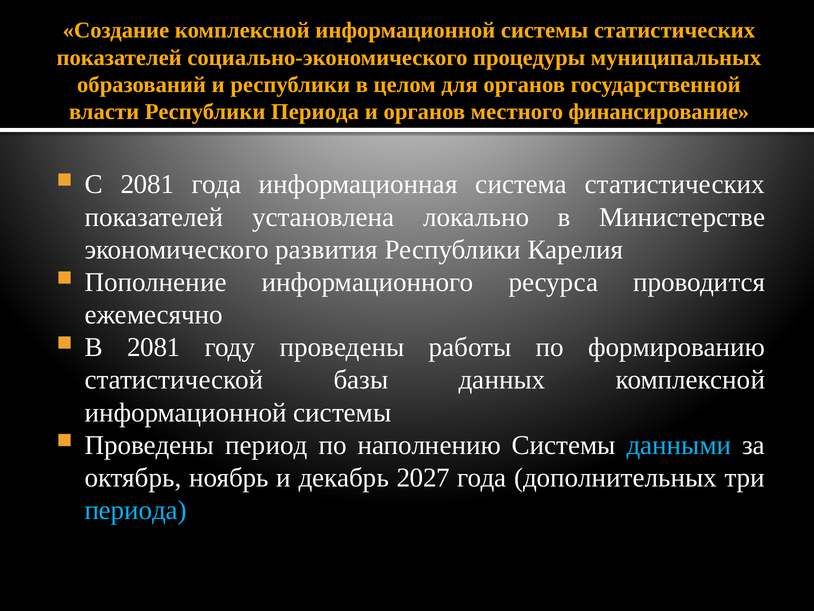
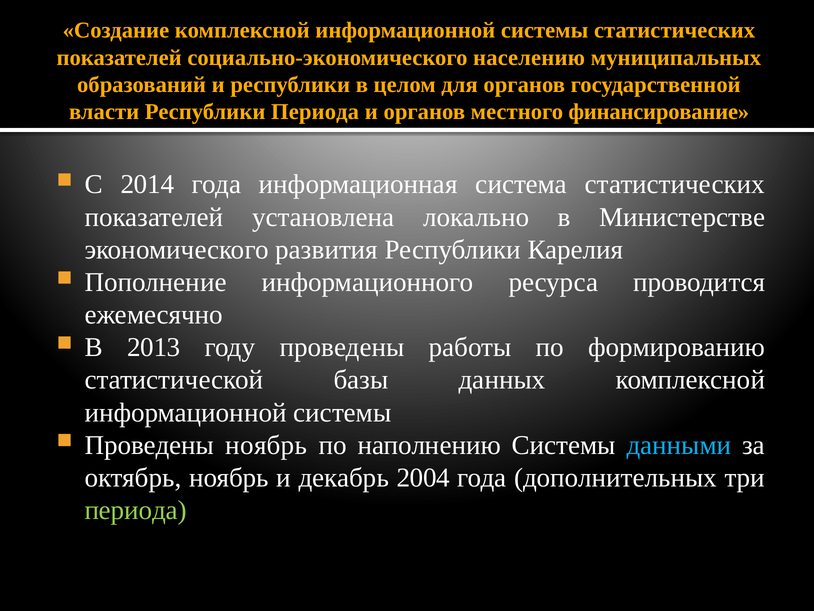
процедуры: процедуры -> населению
С 2081: 2081 -> 2014
В 2081: 2081 -> 2013
Проведены период: период -> ноябрь
2027: 2027 -> 2004
периода at (136, 510) colour: light blue -> light green
